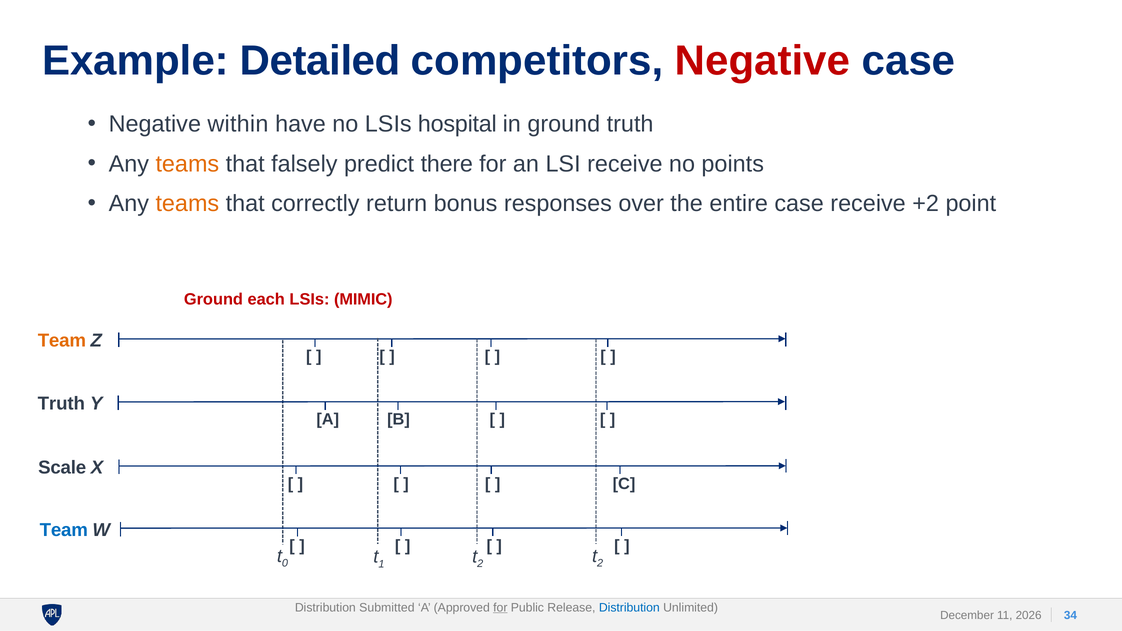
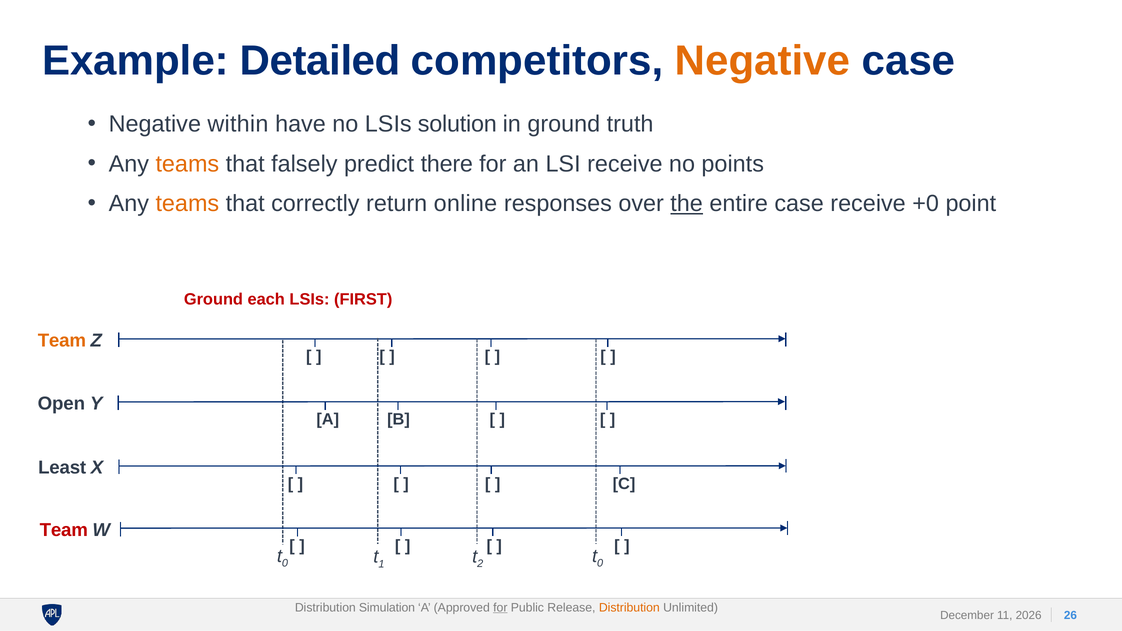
Negative at (763, 61) colour: red -> orange
hospital: hospital -> solution
bonus: bonus -> online
the underline: none -> present
+2: +2 -> +0
MIMIC: MIMIC -> FIRST
Truth at (61, 404): Truth -> Open
Scale: Scale -> Least
Team at (64, 530) colour: blue -> red
2 at (600, 563): 2 -> 0
Submitted: Submitted -> Simulation
Distribution at (629, 608) colour: blue -> orange
34: 34 -> 26
